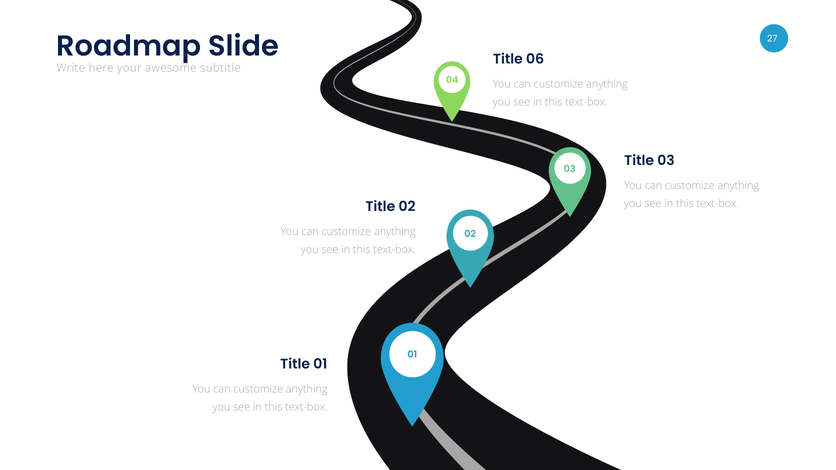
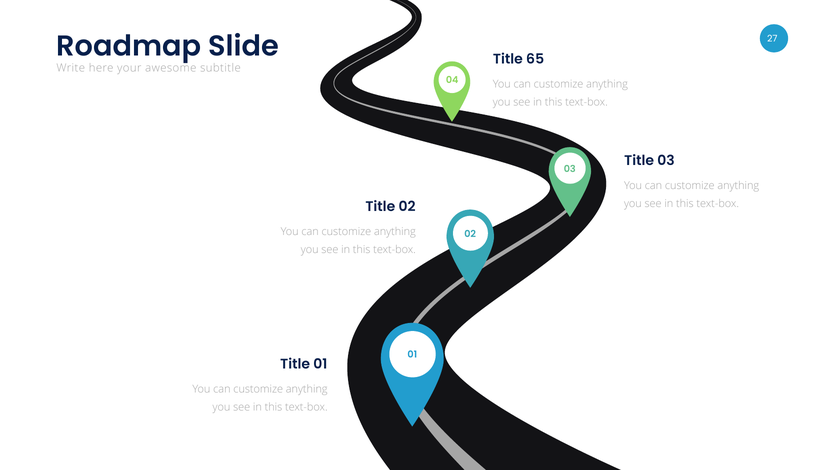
06: 06 -> 65
